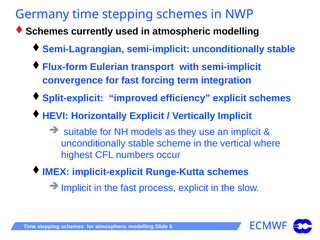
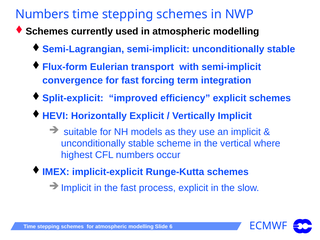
Germany at (42, 14): Germany -> Numbers
